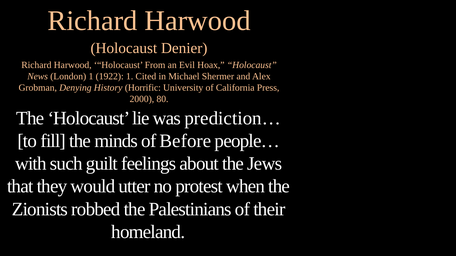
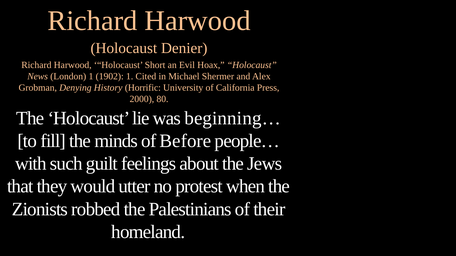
From: From -> Short
1922: 1922 -> 1902
prediction…: prediction… -> beginning…
